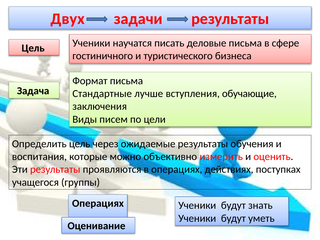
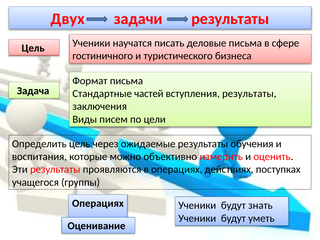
лучше: лучше -> частей
вступления обучающие: обучающие -> результаты
